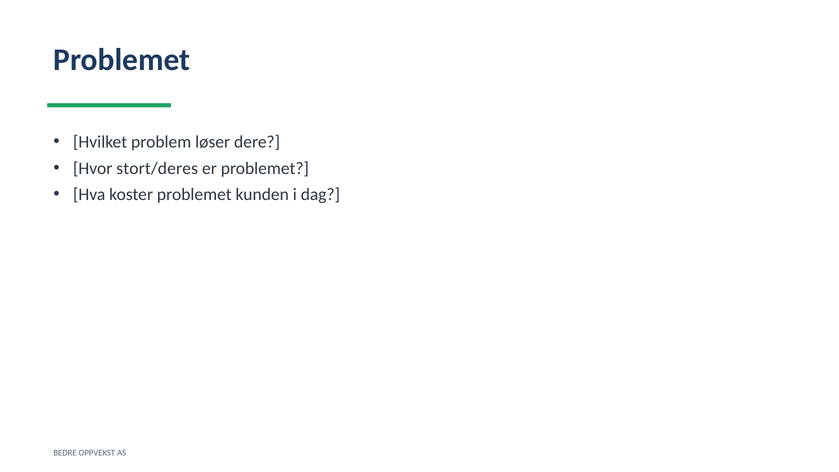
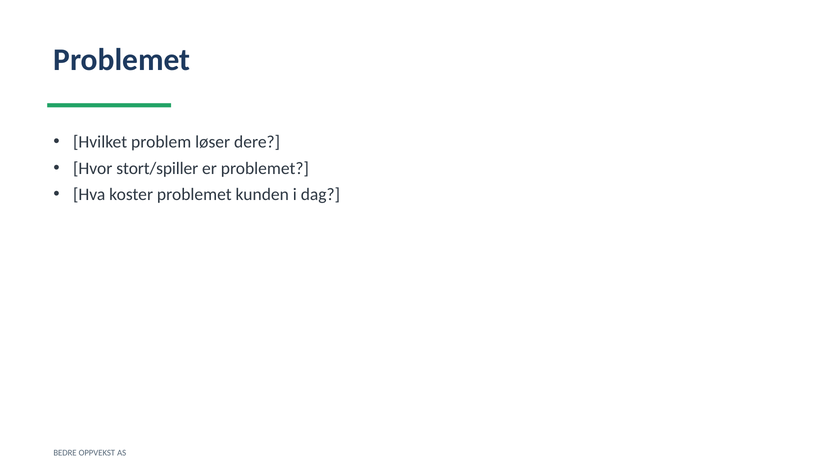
stort/deres: stort/deres -> stort/spiller
